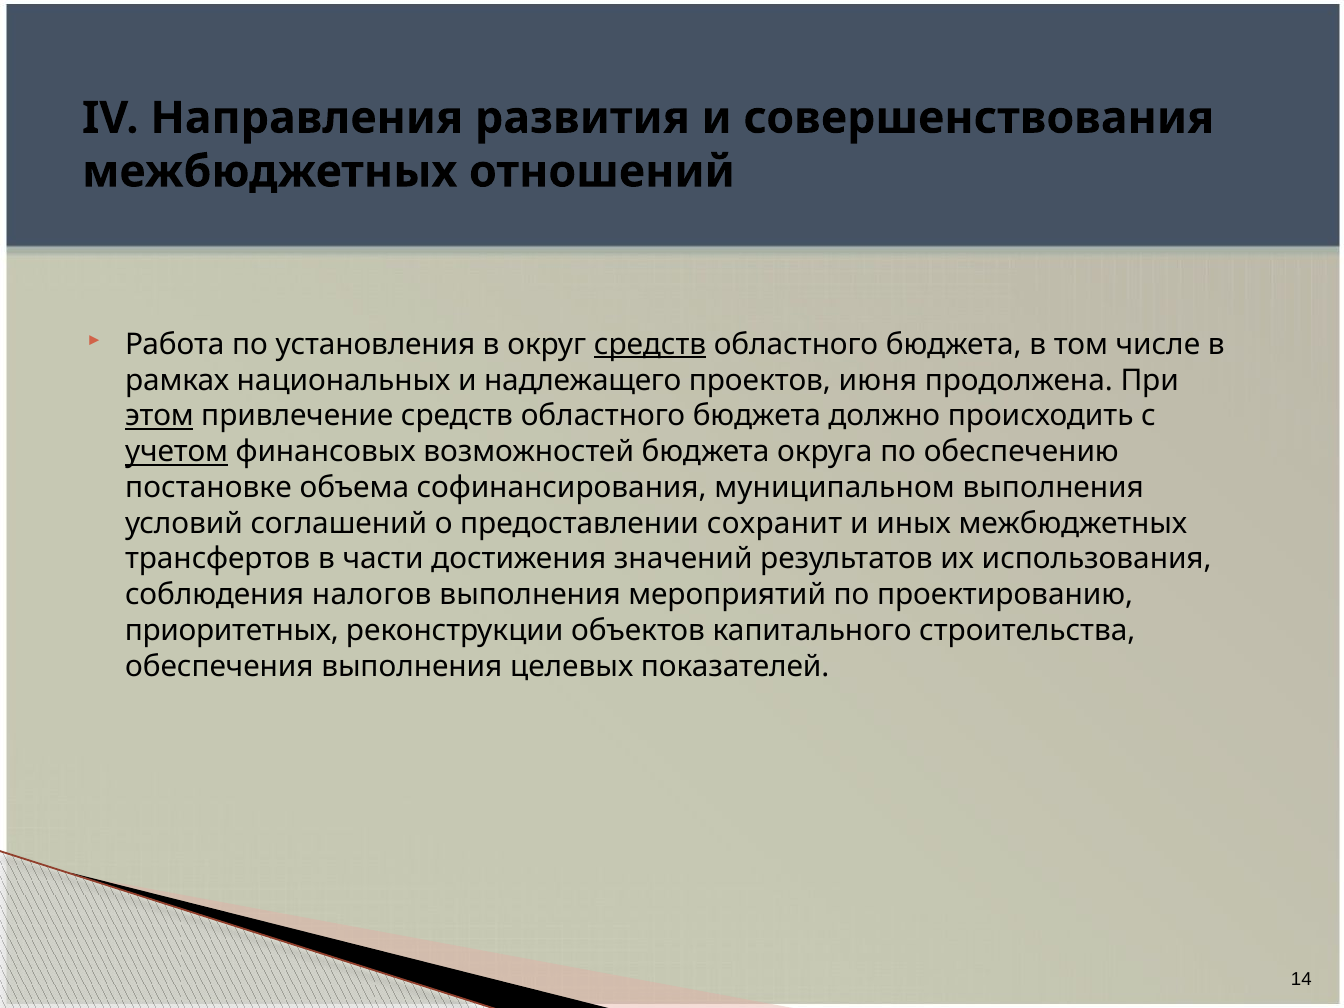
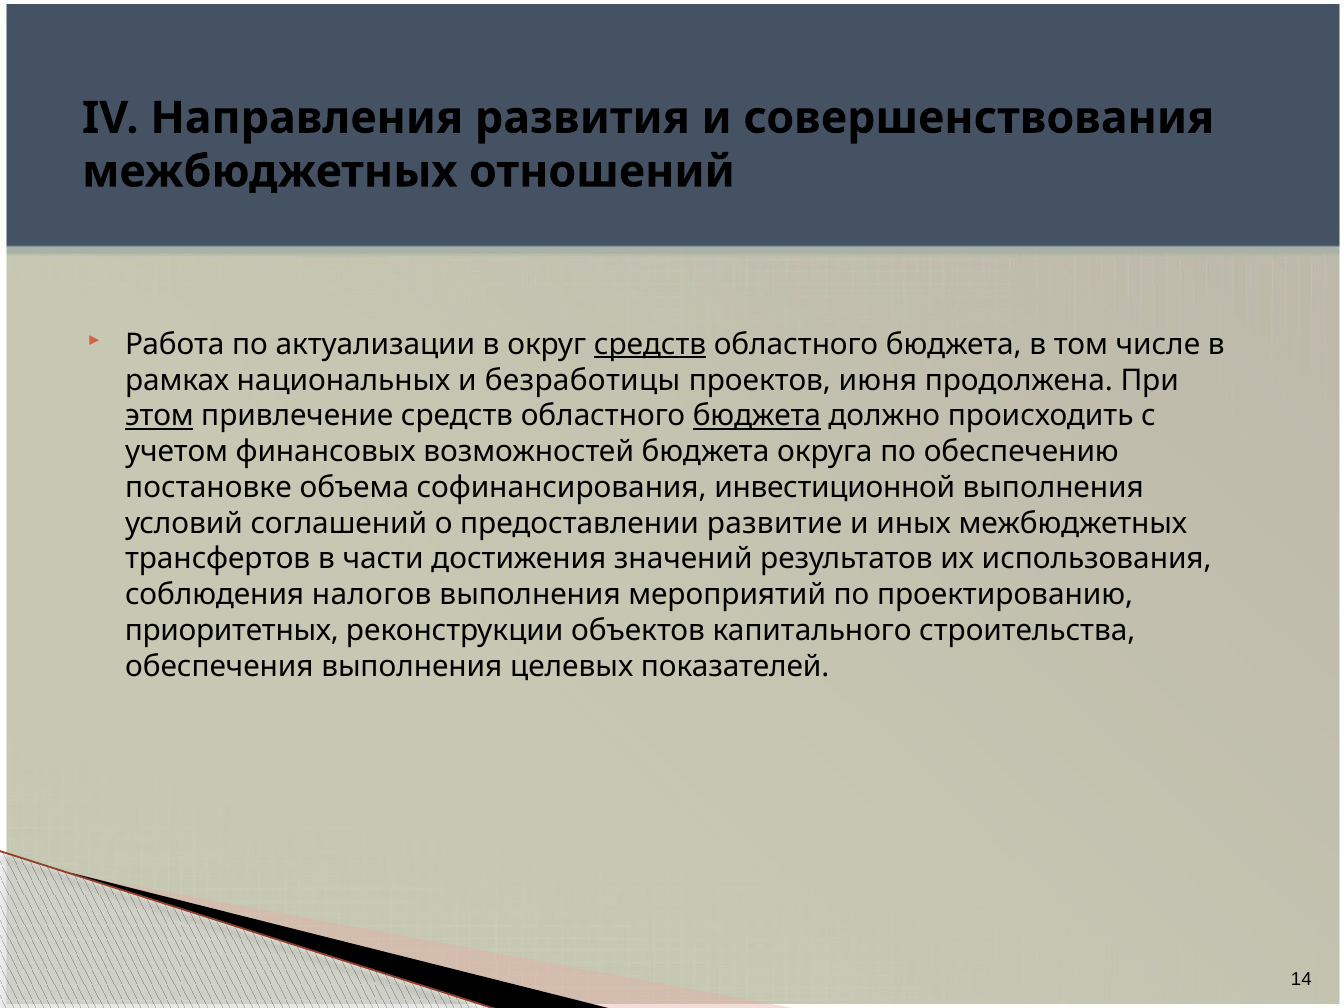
установления: установления -> актуализации
надлежащего: надлежащего -> безработицы
бюджета at (757, 416) underline: none -> present
учетом underline: present -> none
муниципальном: муниципальном -> инвестиционной
сохранит: сохранит -> развитие
